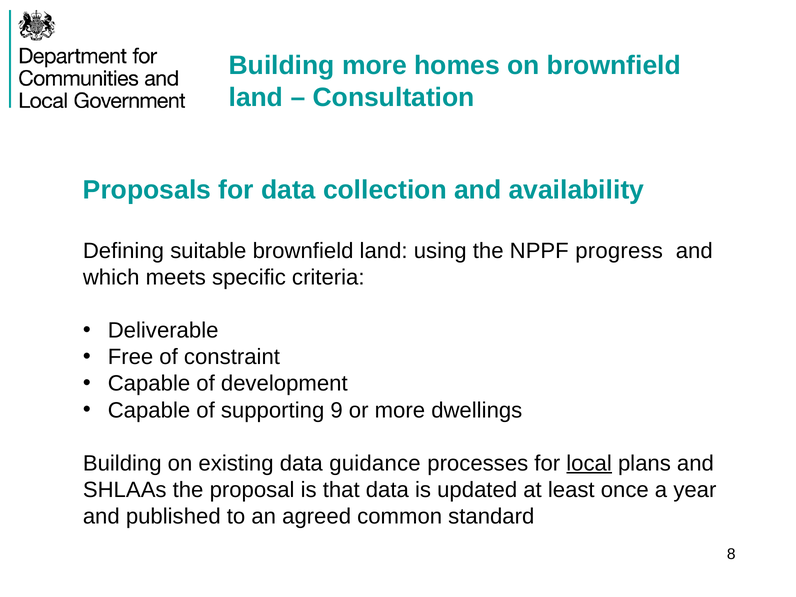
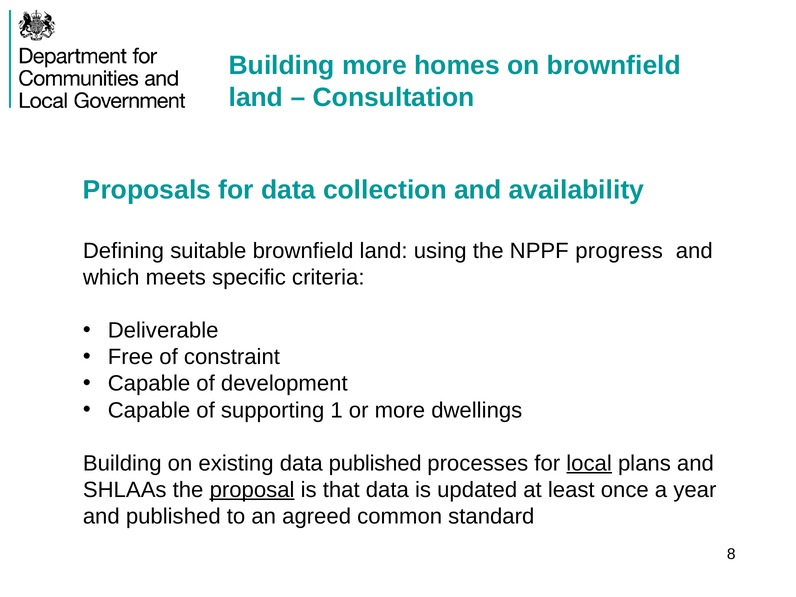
9: 9 -> 1
data guidance: guidance -> published
proposal underline: none -> present
